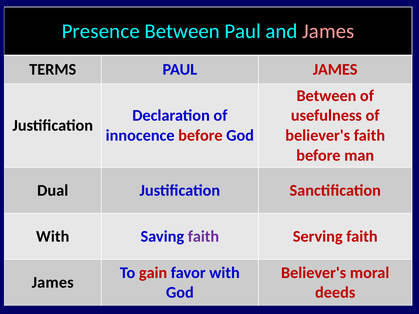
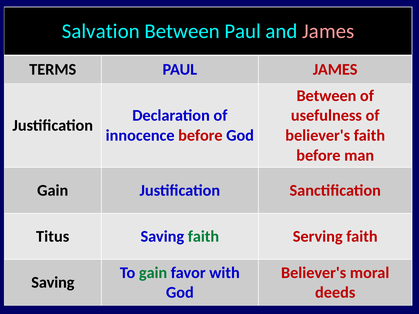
Presence: Presence -> Salvation
Dual at (53, 191): Dual -> Gain
With at (53, 237): With -> Titus
faith at (203, 237) colour: purple -> green
gain at (153, 273) colour: red -> green
James at (53, 283): James -> Saving
